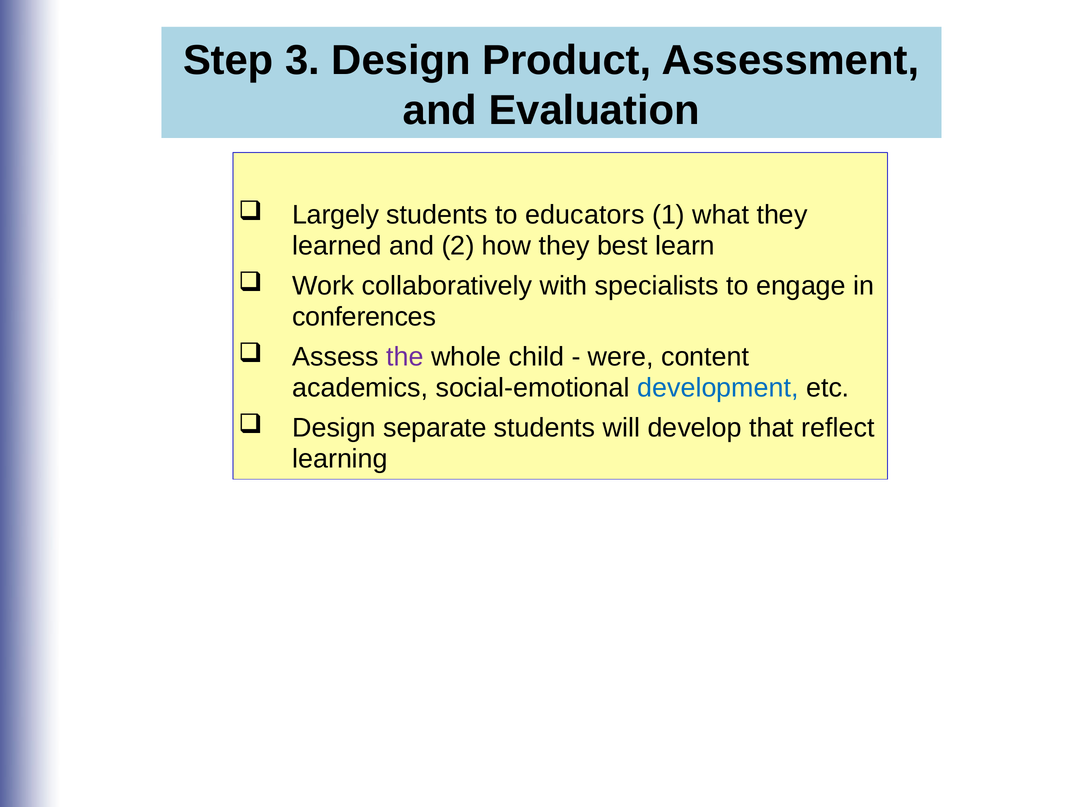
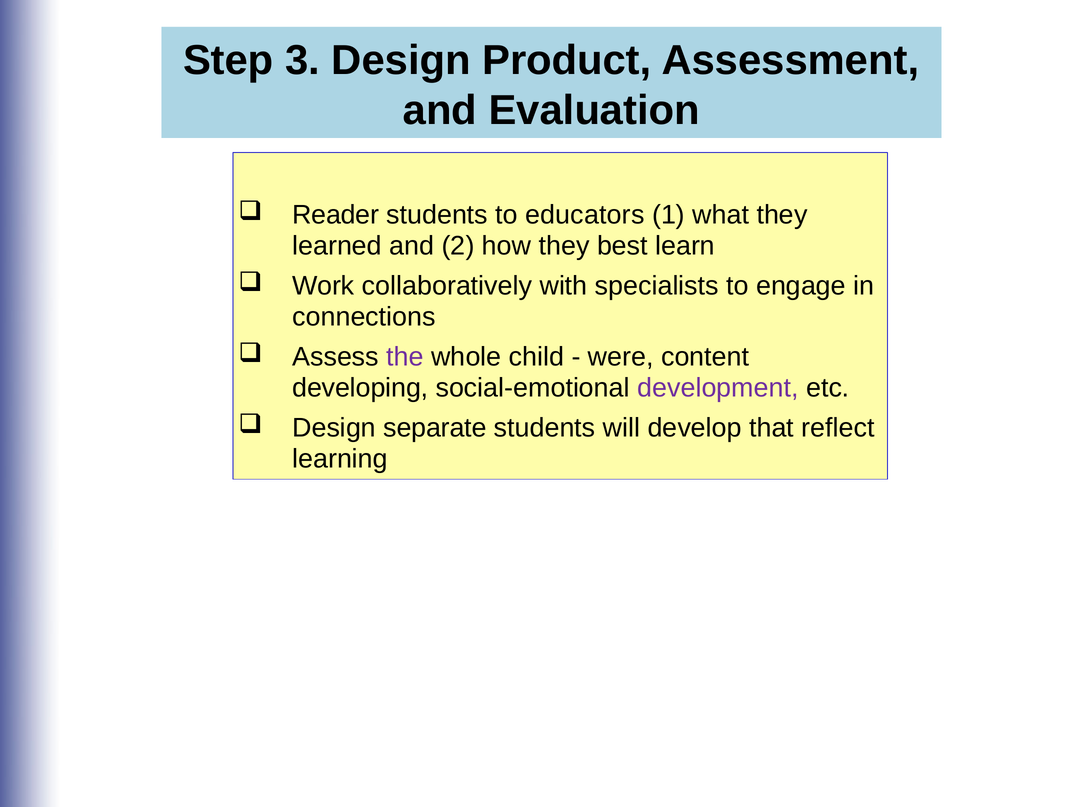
Largely: Largely -> Reader
conferences: conferences -> connections
academics: academics -> developing
development colour: blue -> purple
